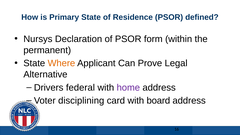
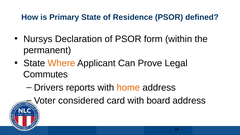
Alternative: Alternative -> Commutes
federal: federal -> reports
home colour: purple -> orange
disciplining: disciplining -> considered
